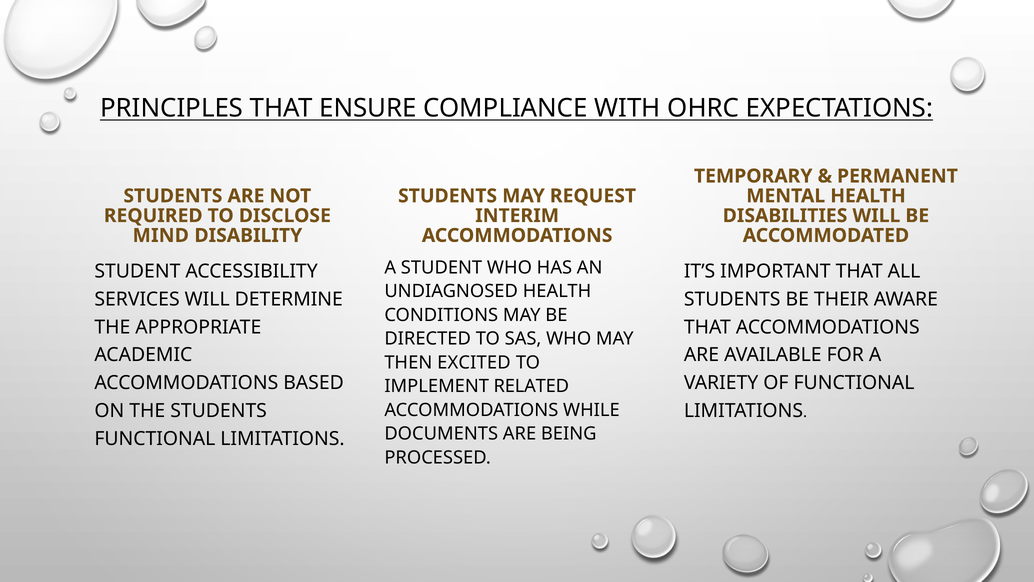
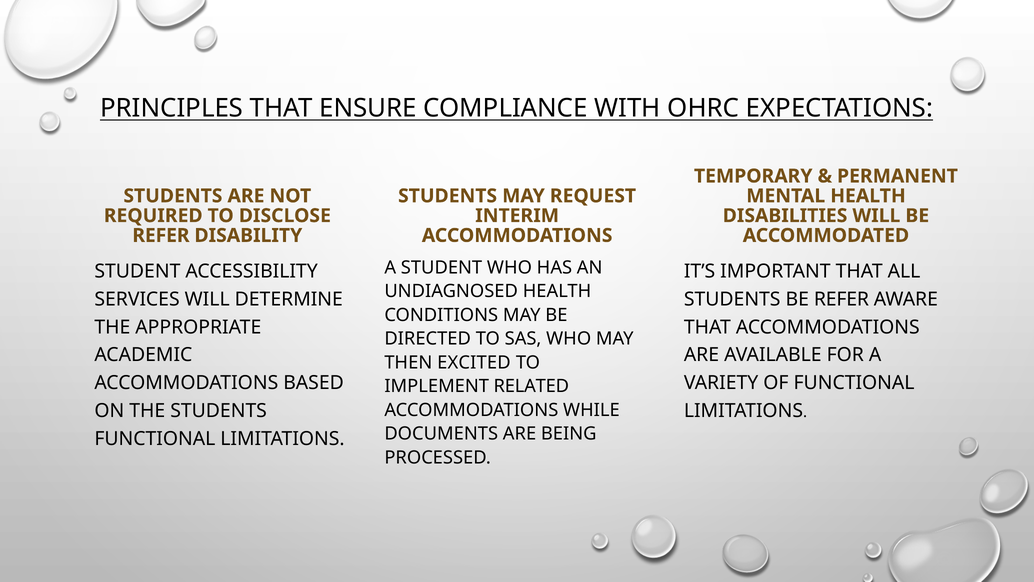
MIND at (161, 235): MIND -> REFER
BE THEIR: THEIR -> REFER
